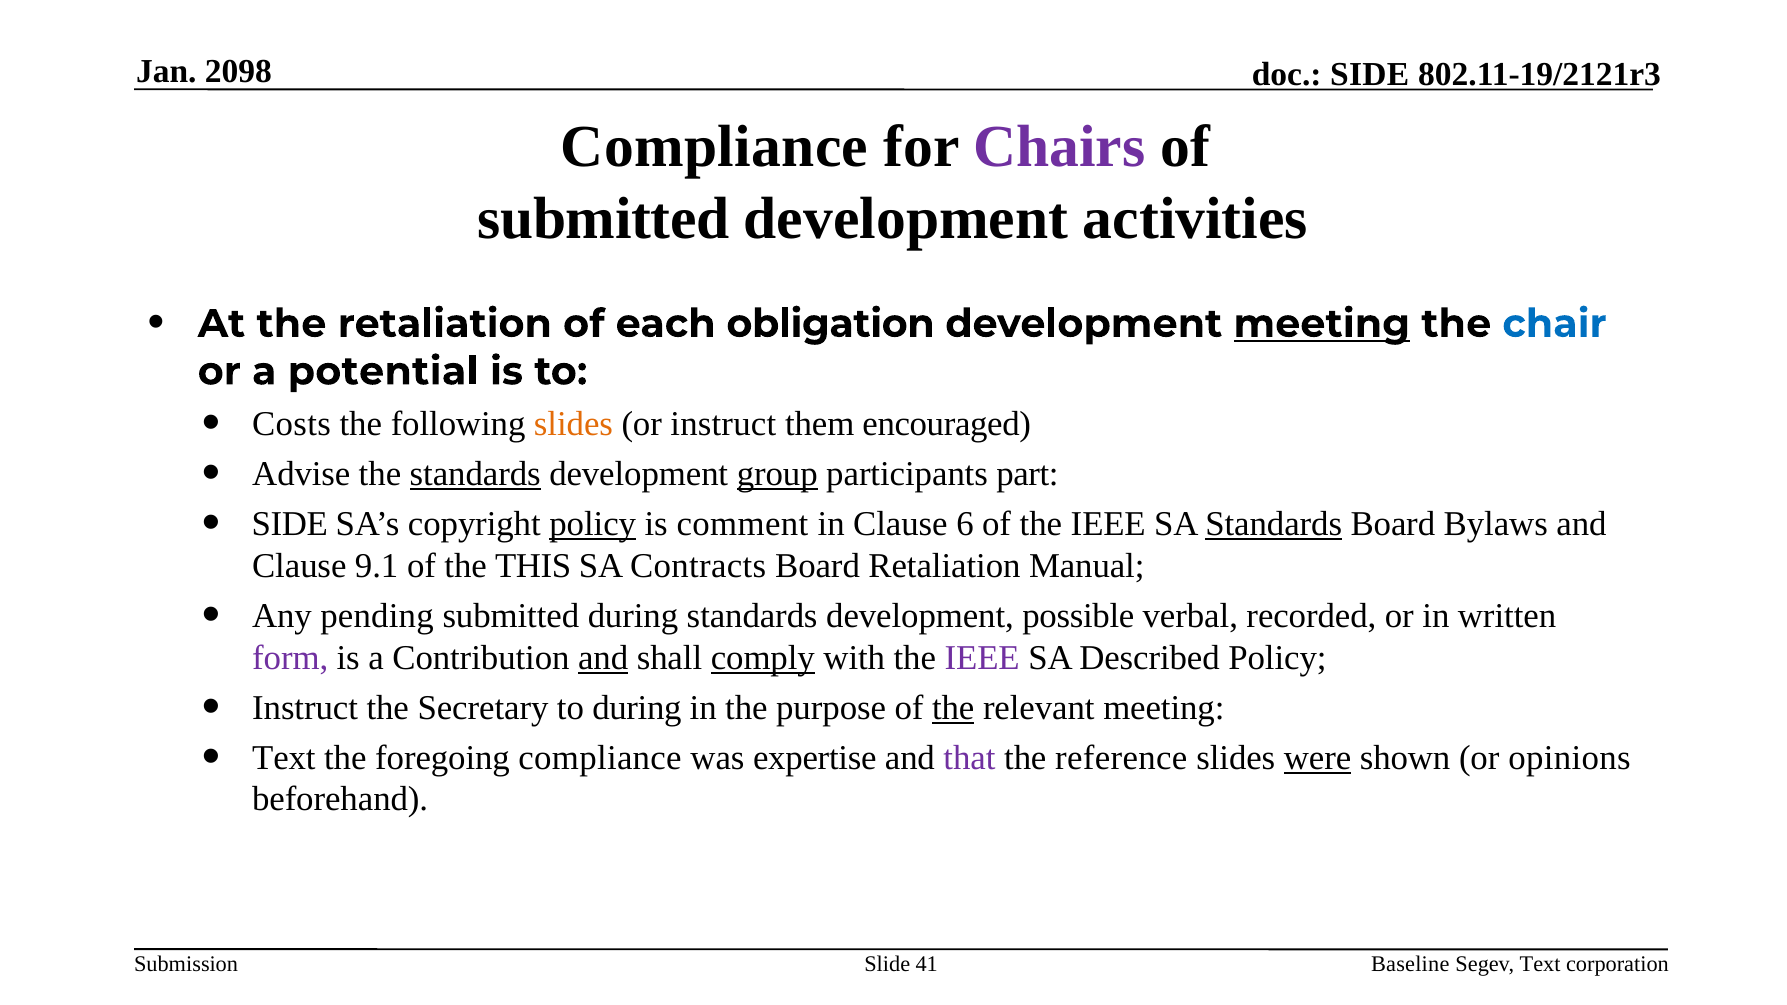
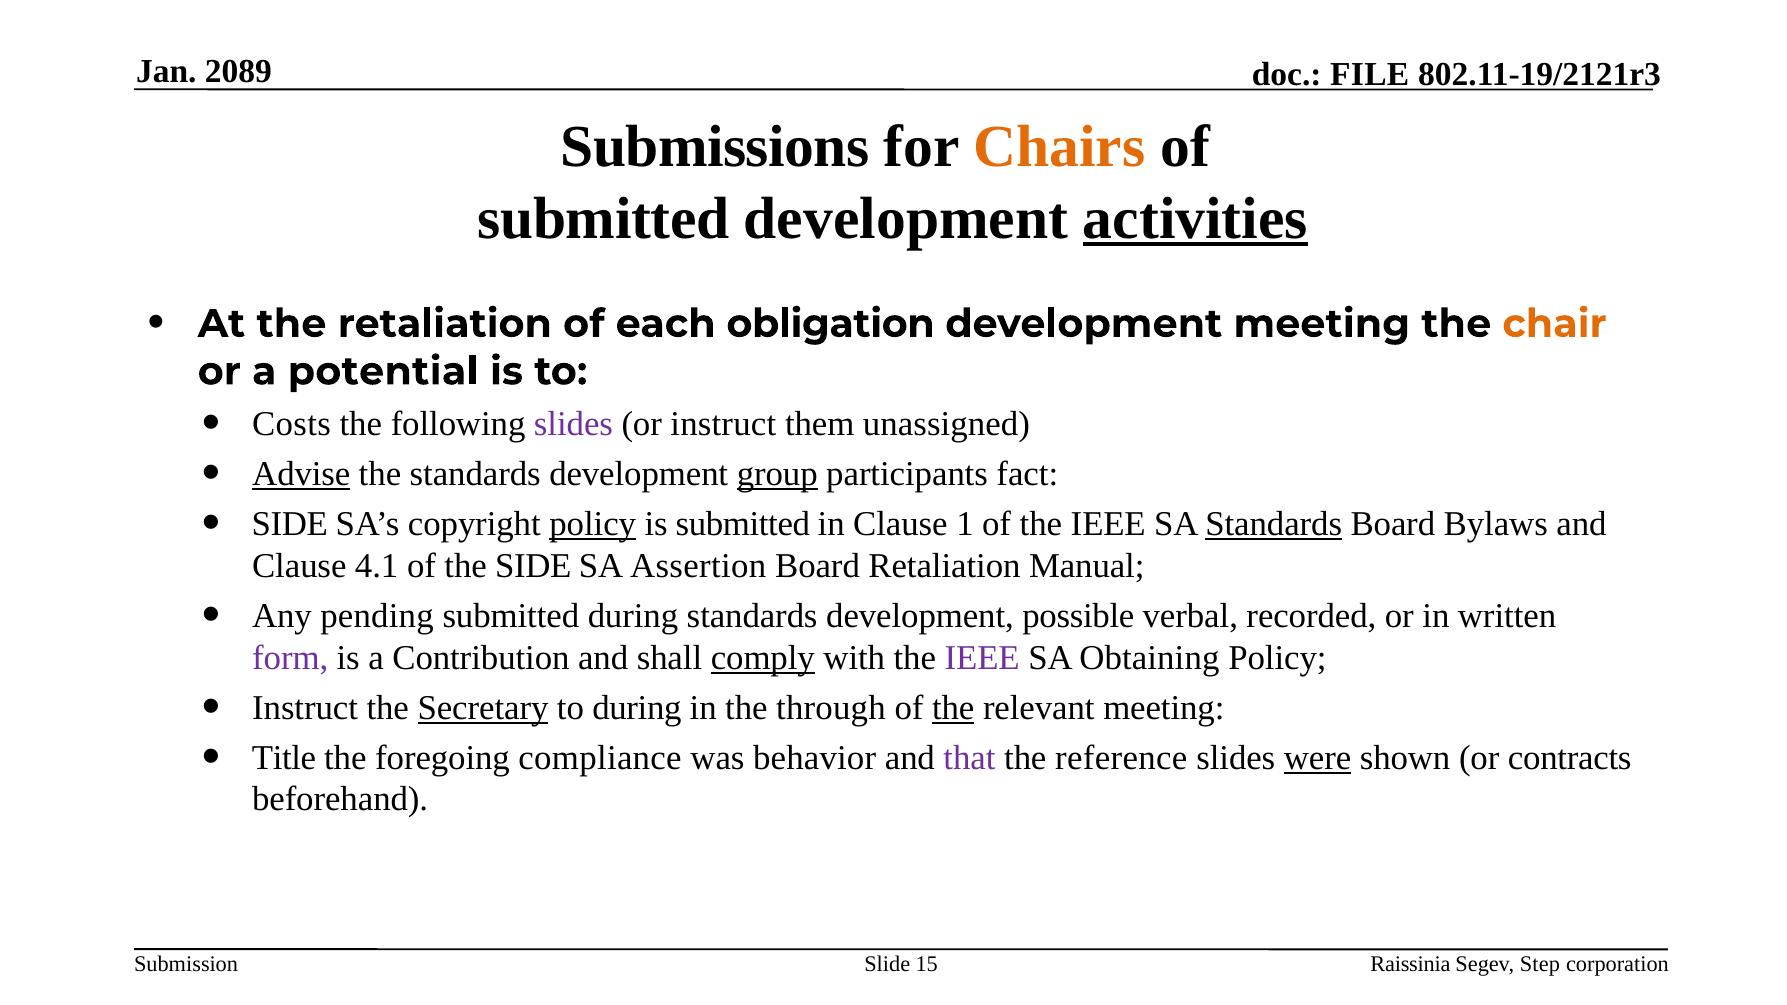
2098: 2098 -> 2089
SIDE at (1370, 75): SIDE -> FILE
Compliance at (715, 147): Compliance -> Submissions
Chairs colour: purple -> orange
activities underline: none -> present
meeting at (1322, 324) underline: present -> none
chair colour: blue -> orange
slides at (573, 424) colour: orange -> purple
encouraged: encouraged -> unassigned
Advise underline: none -> present
standards at (475, 474) underline: present -> none
part: part -> fact
is comment: comment -> submitted
6: 6 -> 1
9.1: 9.1 -> 4.1
the THIS: THIS -> SIDE
Contracts: Contracts -> Assertion
and at (603, 658) underline: present -> none
Described: Described -> Obtaining
Secretary underline: none -> present
purpose: purpose -> through
Text at (284, 758): Text -> Title
expertise: expertise -> behavior
opinions: opinions -> contracts
41: 41 -> 15
Baseline: Baseline -> Raissinia
Segev Text: Text -> Step
